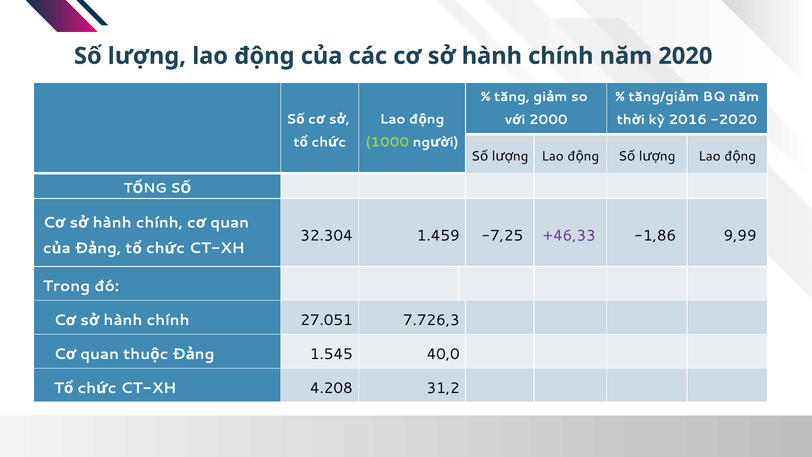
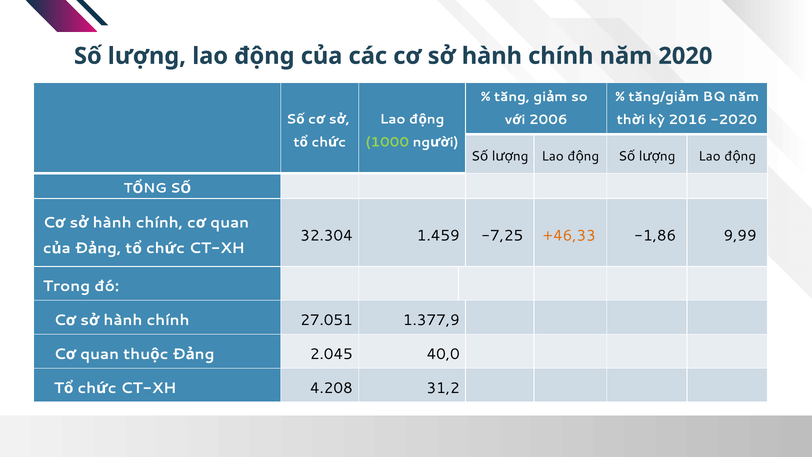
2000: 2000 -> 2006
+46,33 colour: purple -> orange
7.726,3: 7.726,3 -> 1.377,9
1.545: 1.545 -> 2.045
